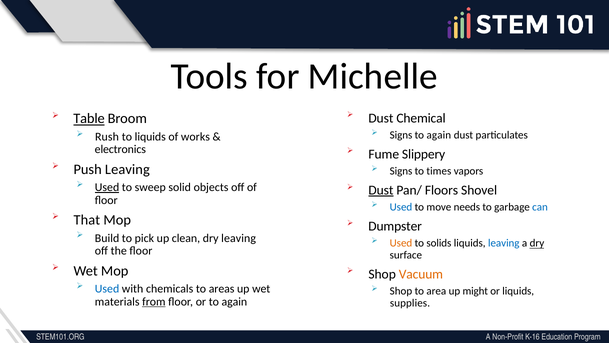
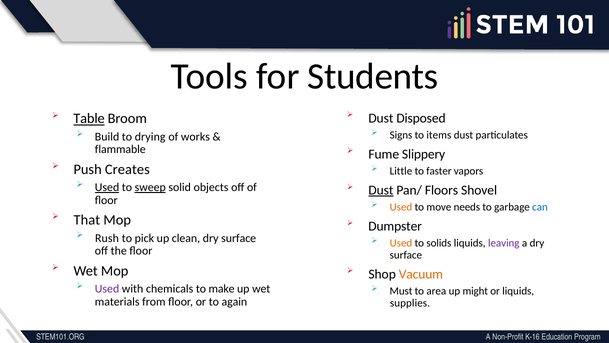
Michelle: Michelle -> Students
Chemical: Chemical -> Disposed
again at (439, 135): again -> items
Rush: Rush -> Build
to liquids: liquids -> drying
electronics: electronics -> flammable
Push Leaving: Leaving -> Creates
Signs at (401, 171): Signs -> Little
times: times -> faster
sweep underline: none -> present
Used at (401, 207) colour: blue -> orange
Build: Build -> Rush
leaving at (239, 238): leaving -> surface
leaving at (504, 243) colour: blue -> purple
dry at (537, 243) underline: present -> none
Used at (107, 289) colour: blue -> purple
areas: areas -> make
Shop at (401, 291): Shop -> Must
from underline: present -> none
